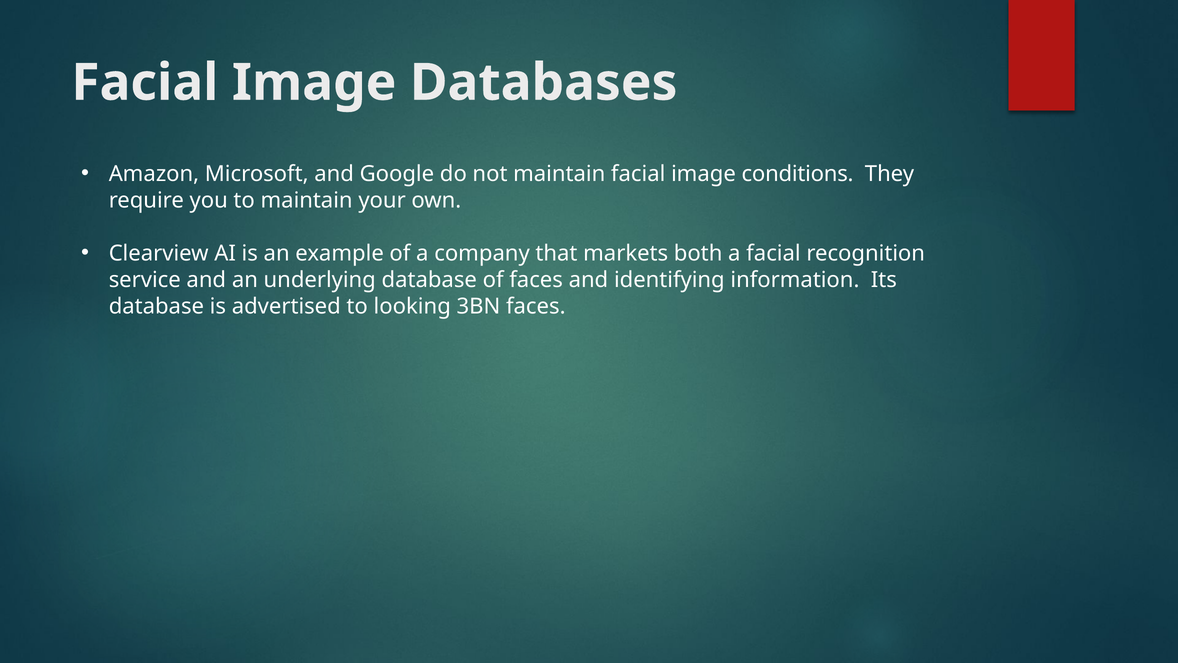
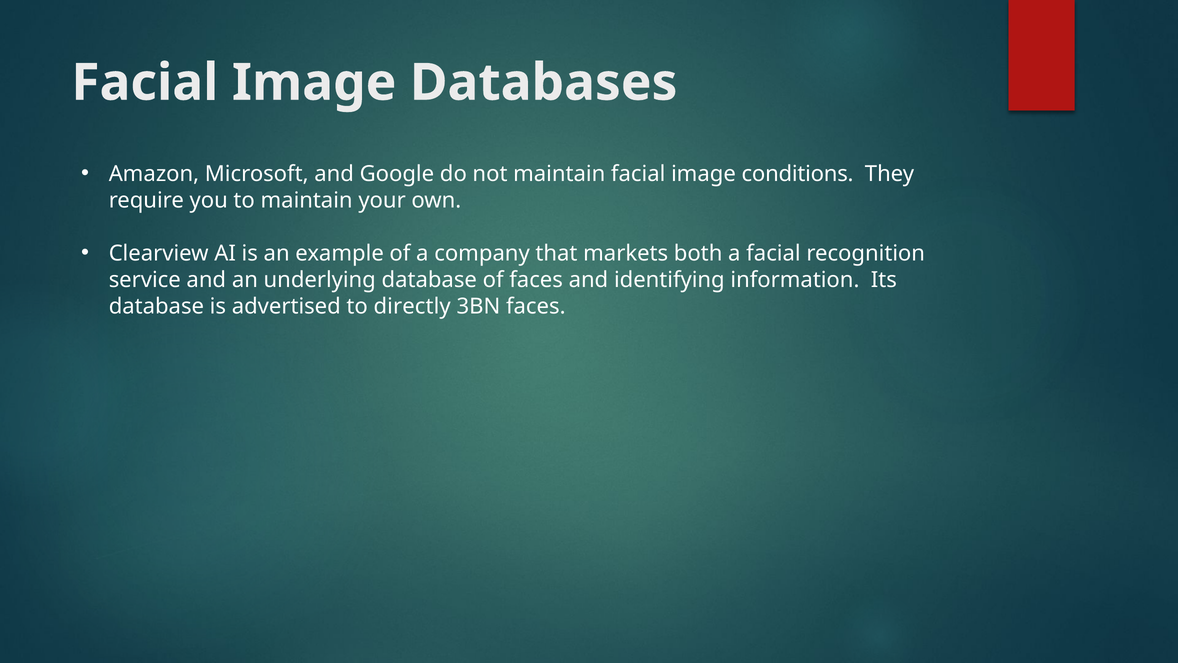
looking: looking -> directly
